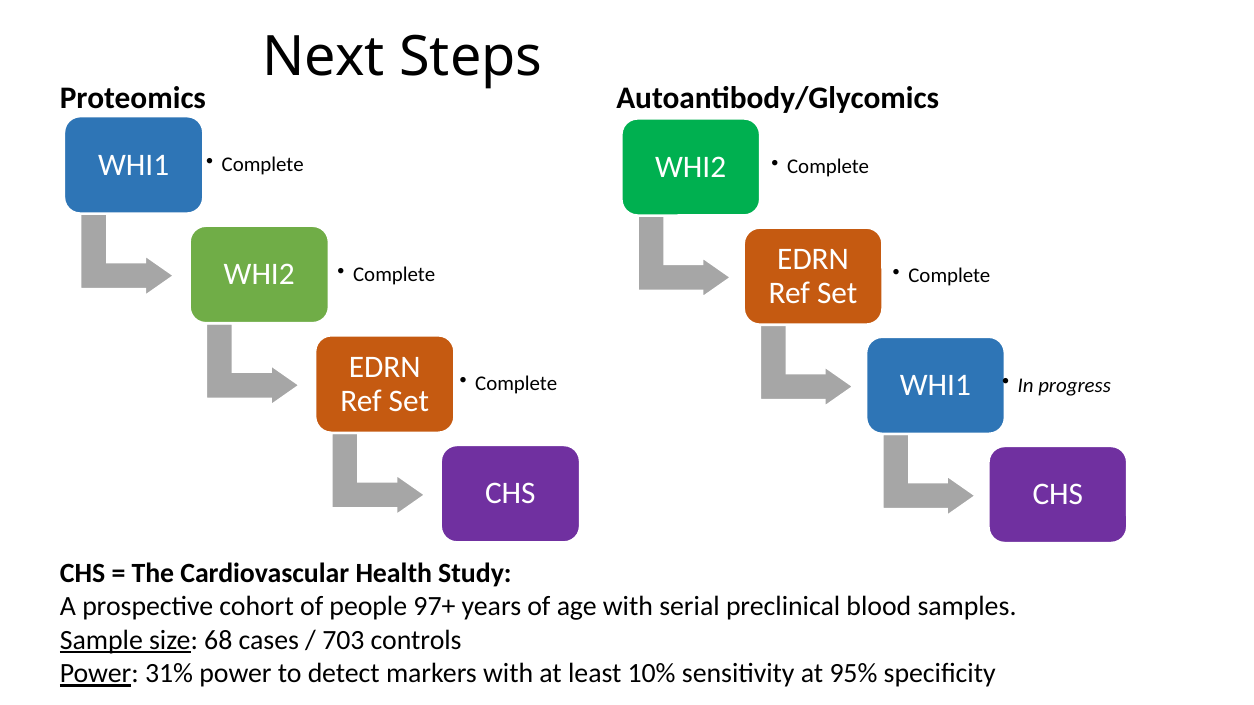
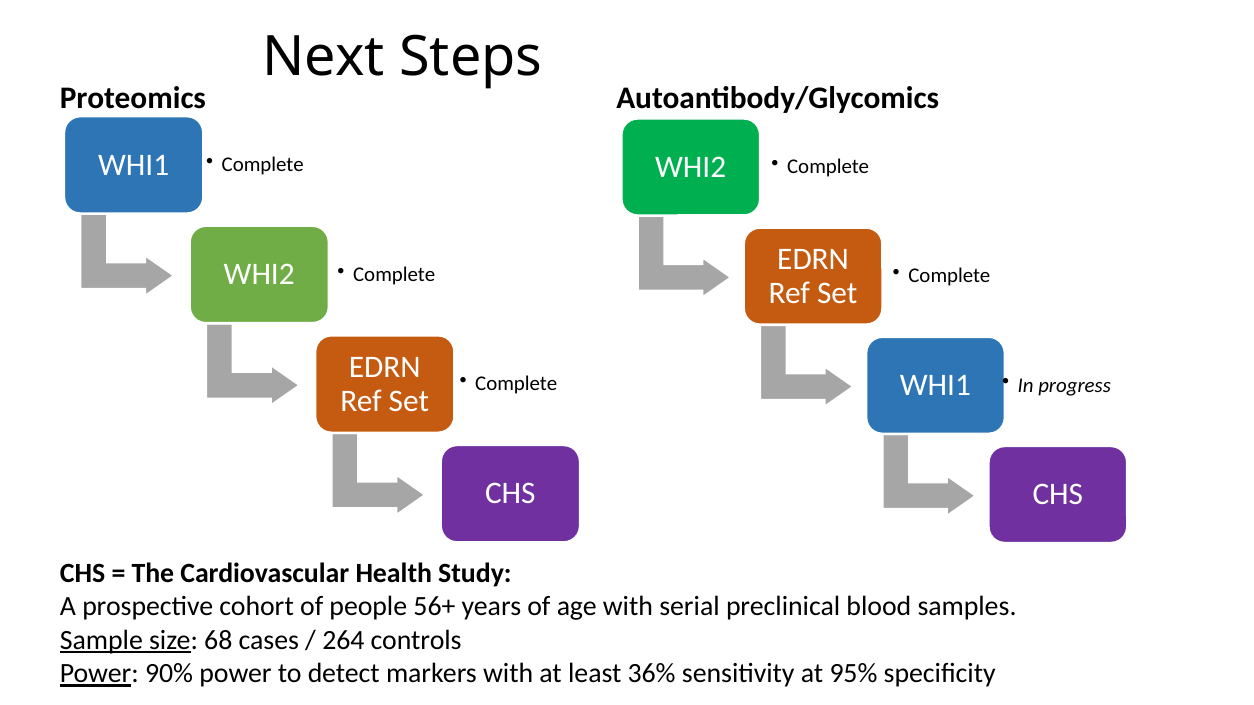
97+: 97+ -> 56+
703: 703 -> 264
31%: 31% -> 90%
10%: 10% -> 36%
